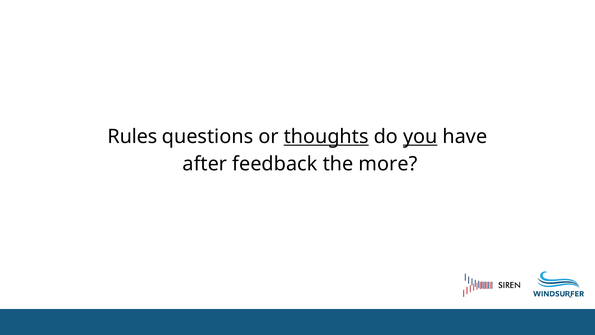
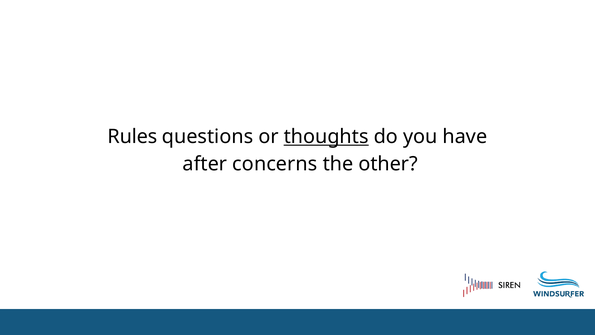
you underline: present -> none
feedback: feedback -> concerns
more: more -> other
